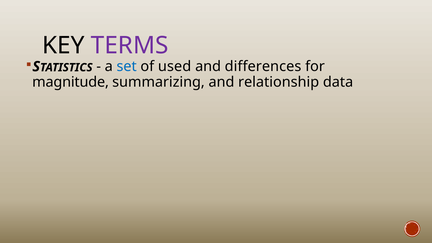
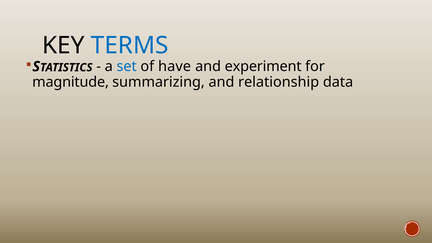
TERMS colour: purple -> blue
used: used -> have
differences: differences -> experiment
